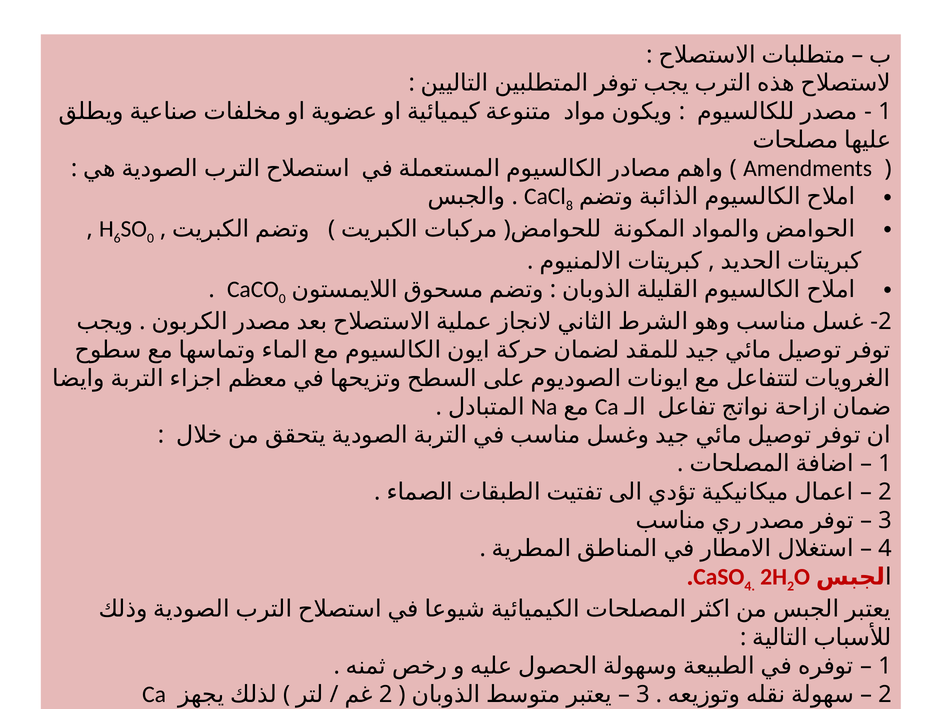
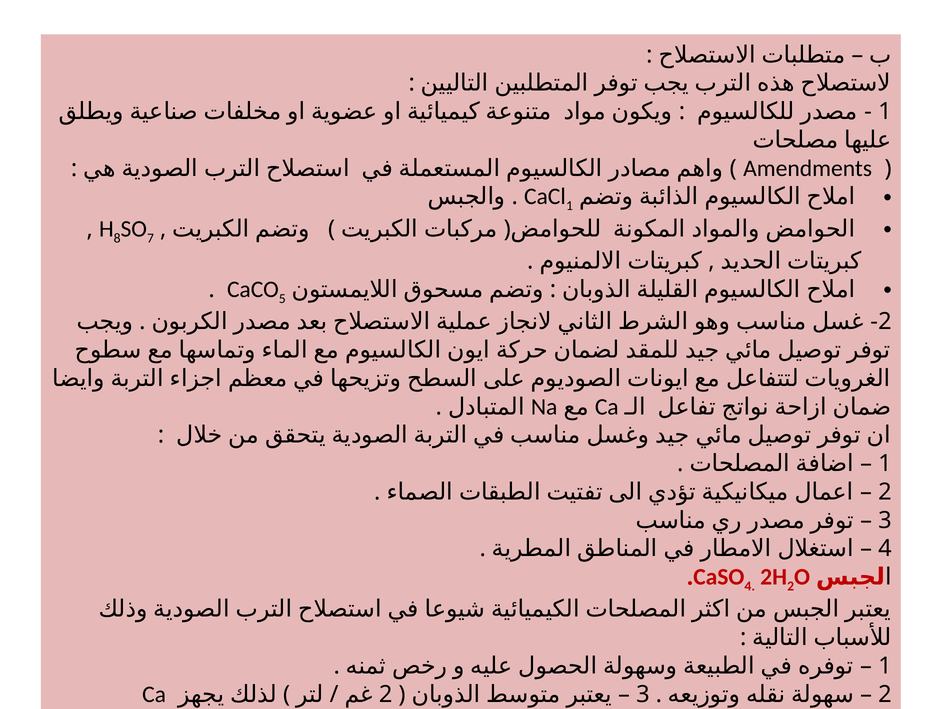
8 at (569, 206): 8 -> 1
6: 6 -> 8
0 at (150, 238): 0 -> 7
0 at (282, 299): 0 -> 5
